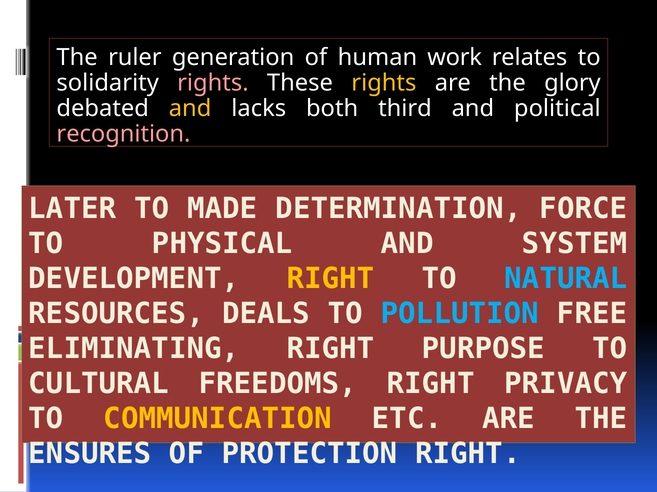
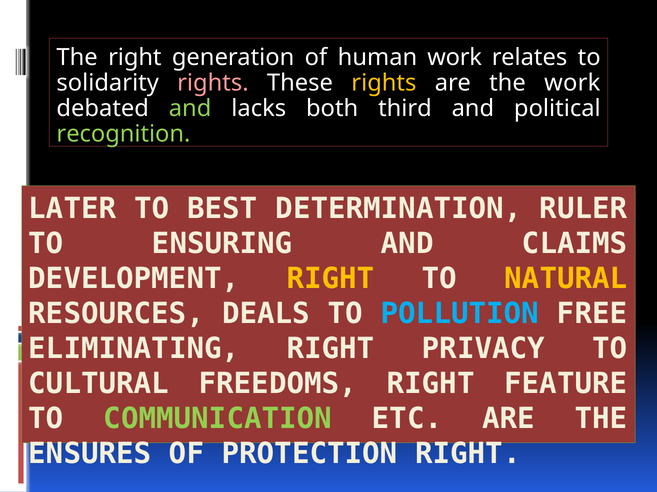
The ruler: ruler -> right
the glory: glory -> work
and at (190, 109) colour: yellow -> light green
recognition colour: pink -> light green
MADE: MADE -> BEST
FORCE: FORCE -> RULER
PHYSICAL: PHYSICAL -> ENSURING
SYSTEM: SYSTEM -> CLAIMS
NATURAL colour: light blue -> yellow
PURPOSE: PURPOSE -> PRIVACY
PRIVACY: PRIVACY -> FEATURE
COMMUNICATION colour: yellow -> light green
